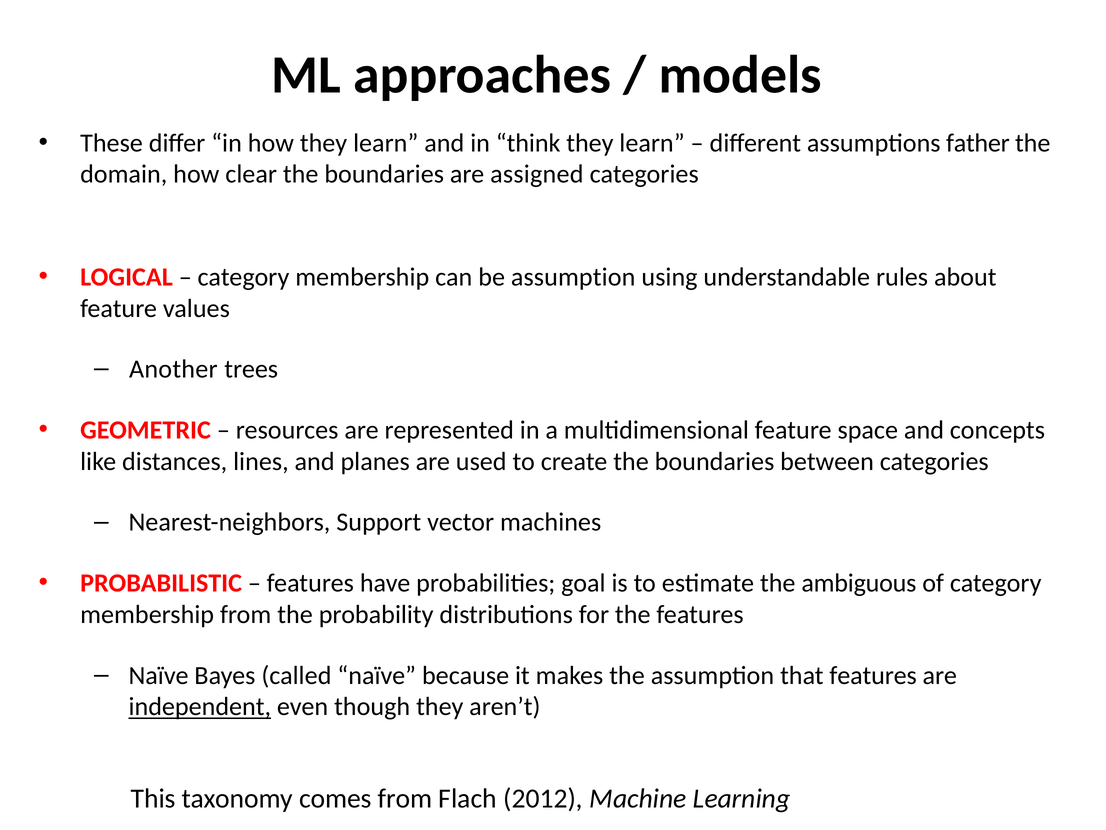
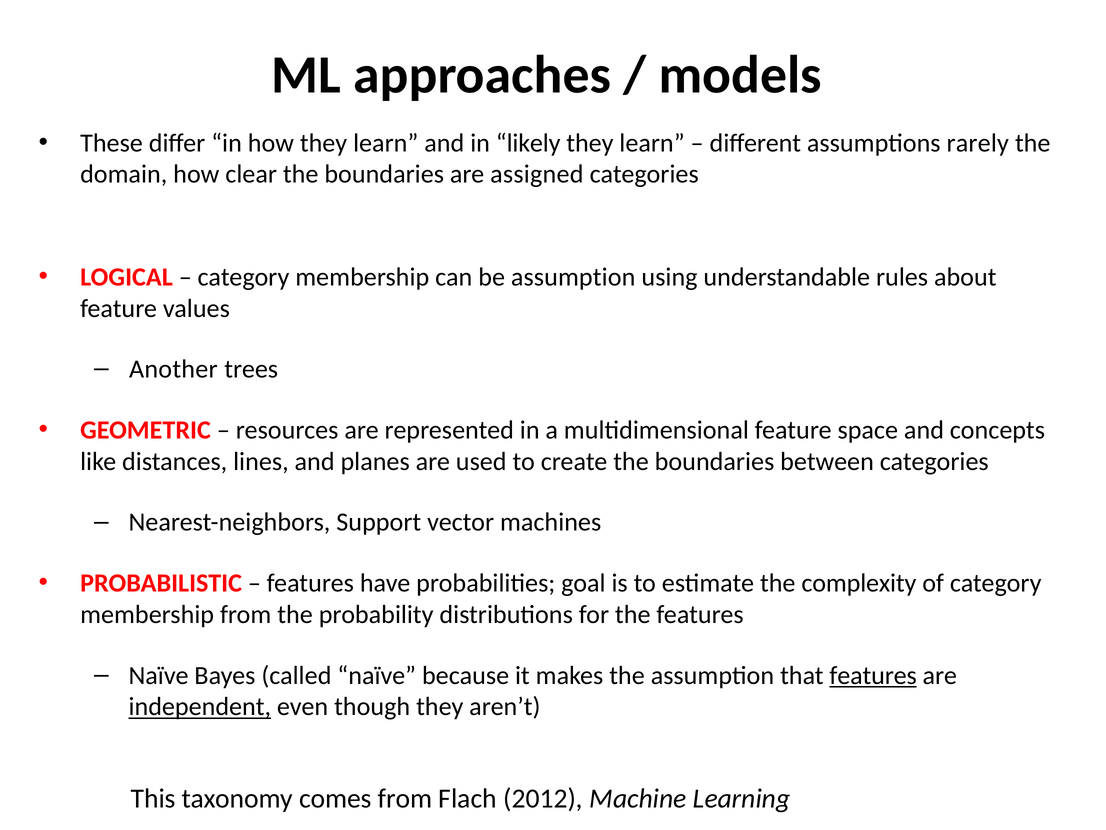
think: think -> likely
father: father -> rarely
ambiguous: ambiguous -> complexity
features at (873, 675) underline: none -> present
